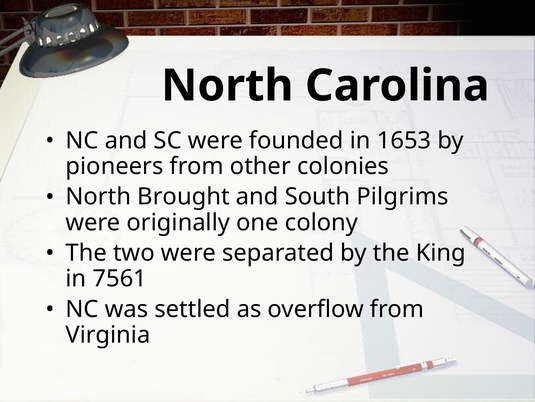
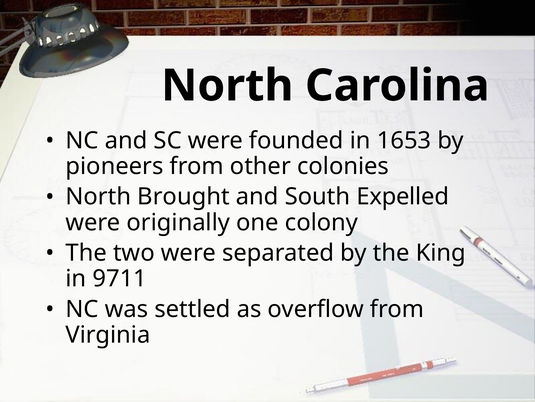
Pilgrims: Pilgrims -> Expelled
7561: 7561 -> 9711
